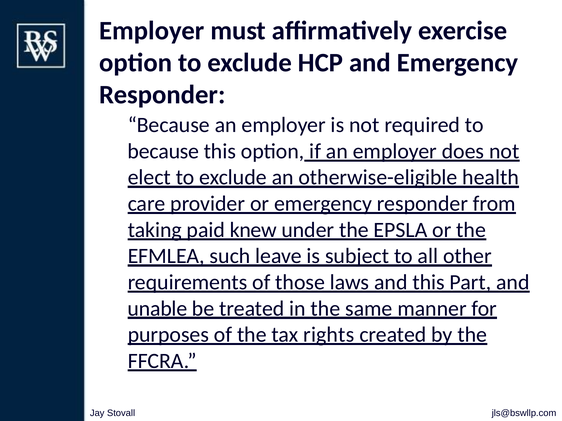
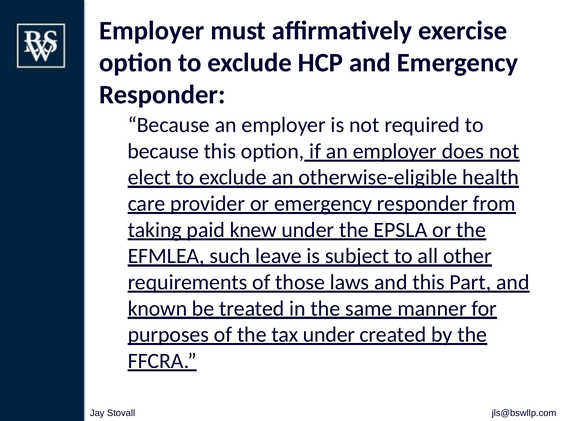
unable: unable -> known
tax rights: rights -> under
